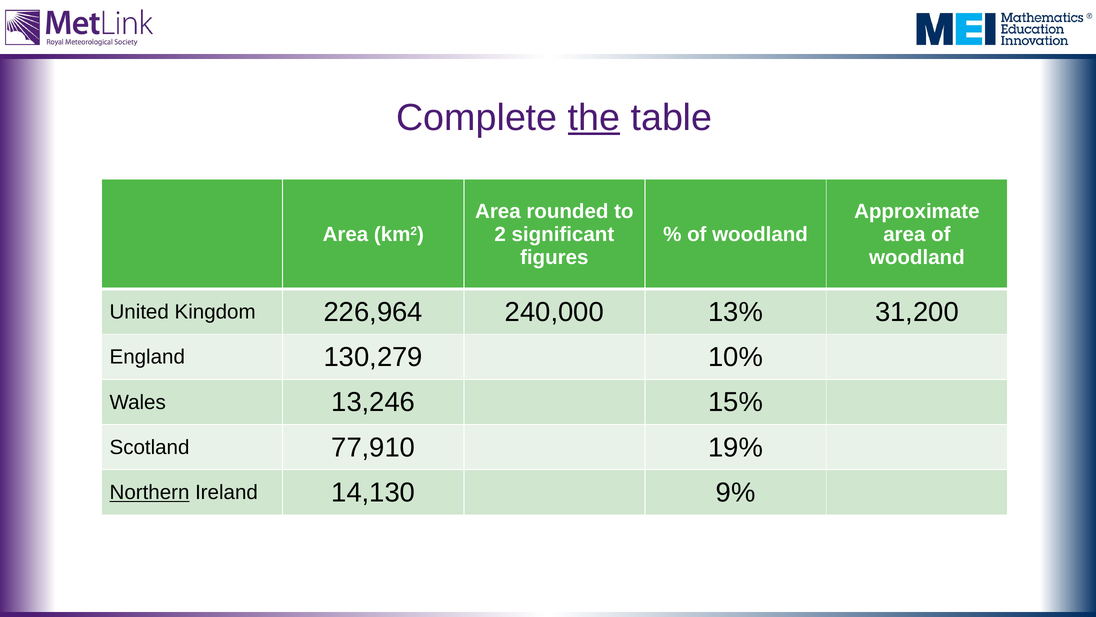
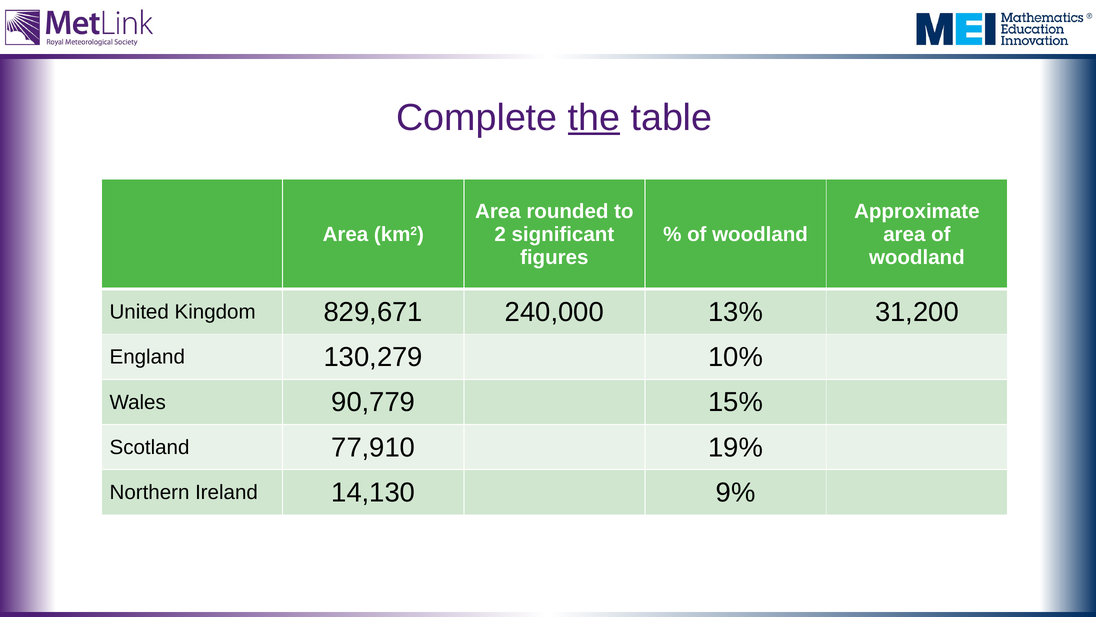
226,964: 226,964 -> 829,671
13,246: 13,246 -> 90,779
Northern underline: present -> none
